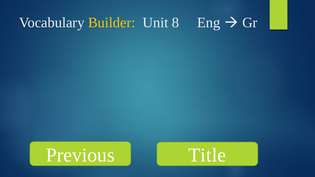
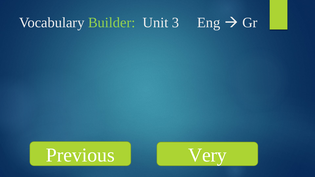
Builder colour: yellow -> light green
8: 8 -> 3
Title: Title -> Very
